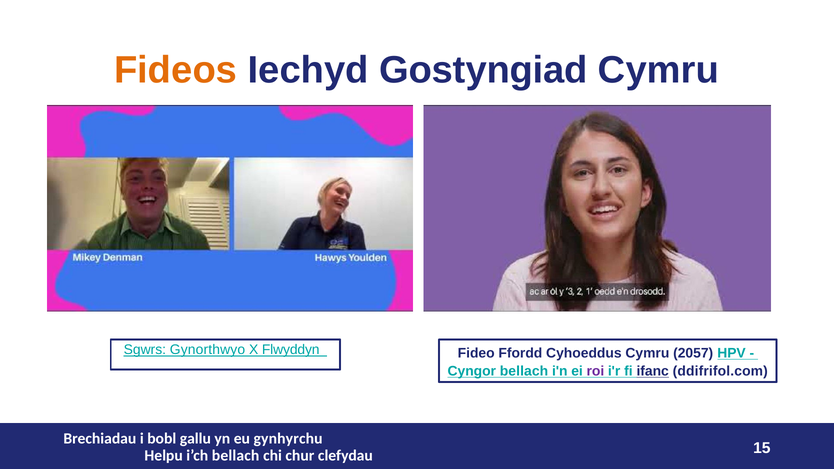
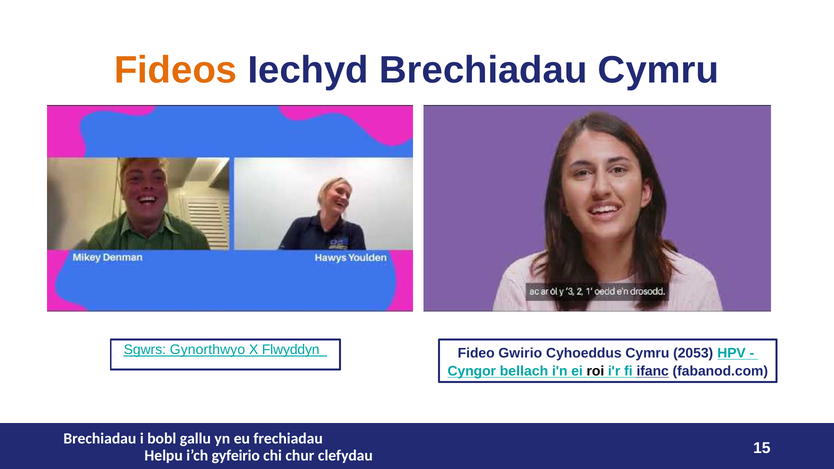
Iechyd Gostyngiad: Gostyngiad -> Brechiadau
Ffordd: Ffordd -> Gwirio
2057: 2057 -> 2053
roi colour: purple -> black
ddifrifol.com: ddifrifol.com -> fabanod.com
gynhyrchu: gynhyrchu -> frechiadau
i’ch bellach: bellach -> gyfeirio
